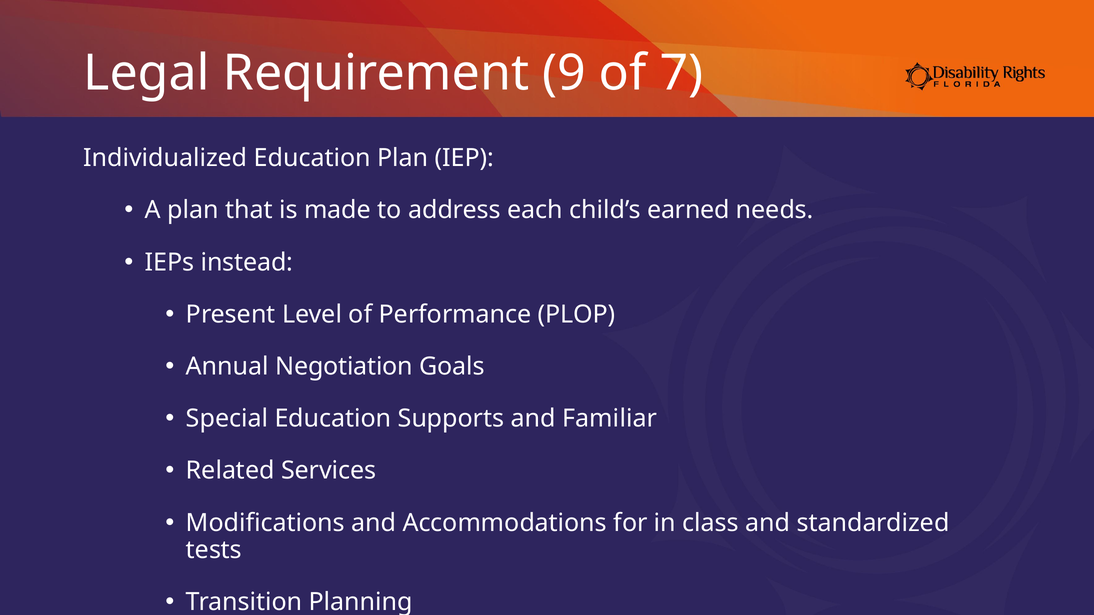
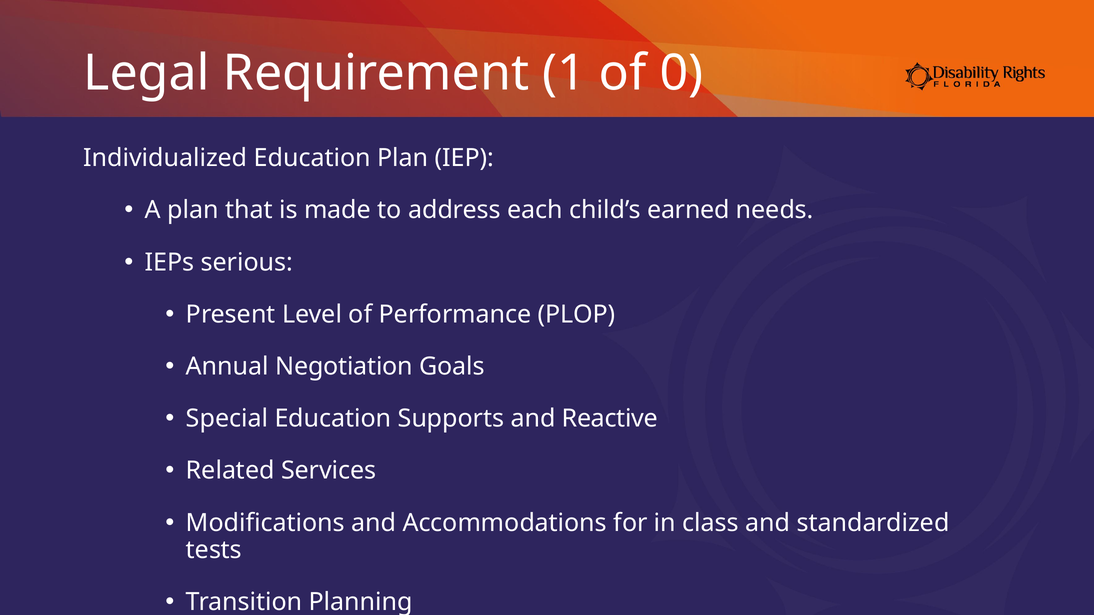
9: 9 -> 1
7: 7 -> 0
instead: instead -> serious
Familiar: Familiar -> Reactive
